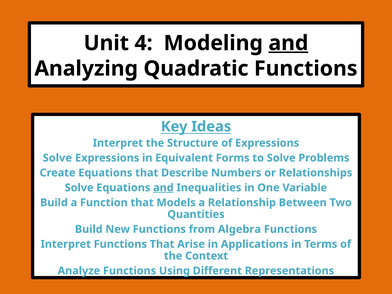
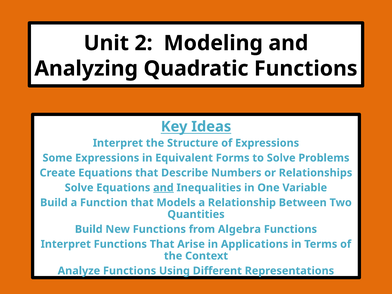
4: 4 -> 2
and at (288, 43) underline: present -> none
Solve at (57, 158): Solve -> Some
